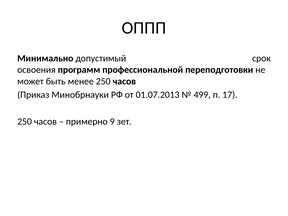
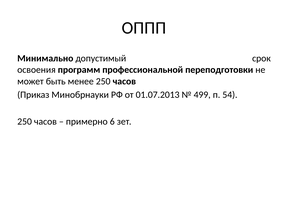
17: 17 -> 54
9: 9 -> 6
